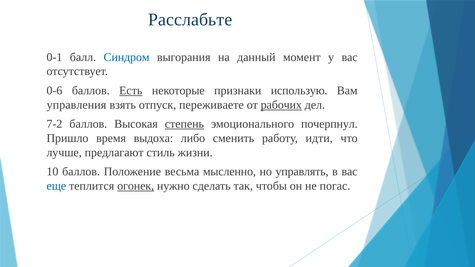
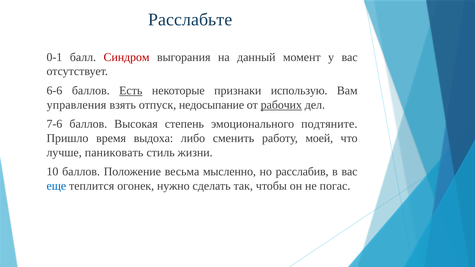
Синдром colour: blue -> red
0-6: 0-6 -> 6-6
переживаете: переживаете -> недосыпание
7-2: 7-2 -> 7-6
степень underline: present -> none
почерпнул: почерпнул -> подтяните
идти: идти -> моей
предлагают: предлагают -> паниковать
управлять: управлять -> расслабив
огонек underline: present -> none
